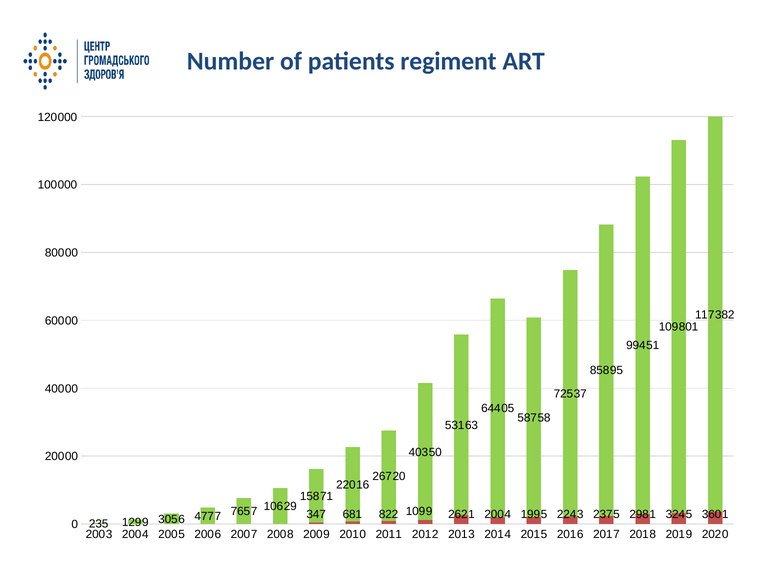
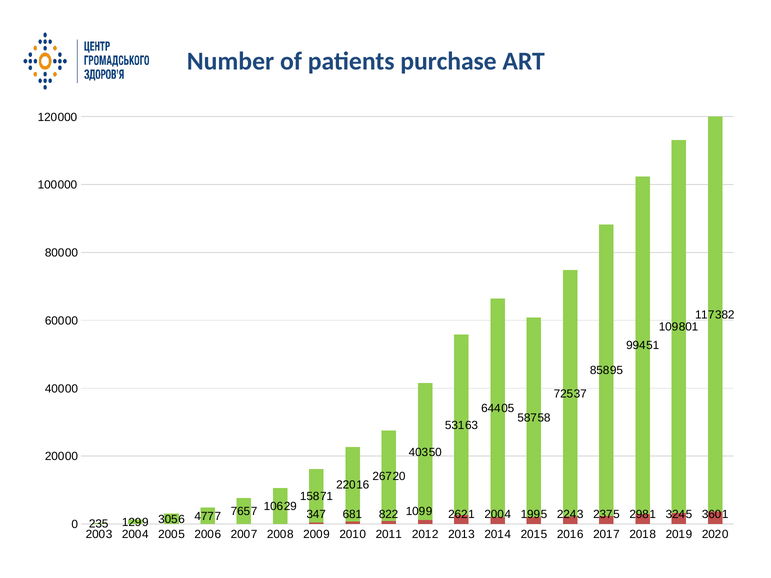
regiment: regiment -> purchase
